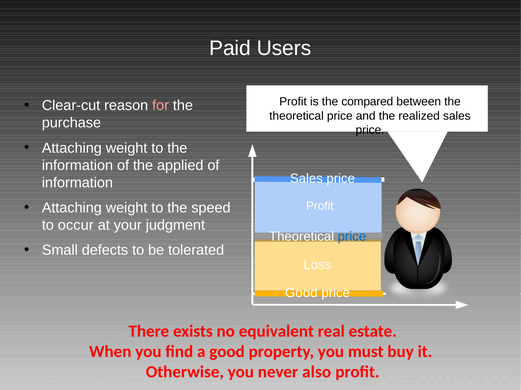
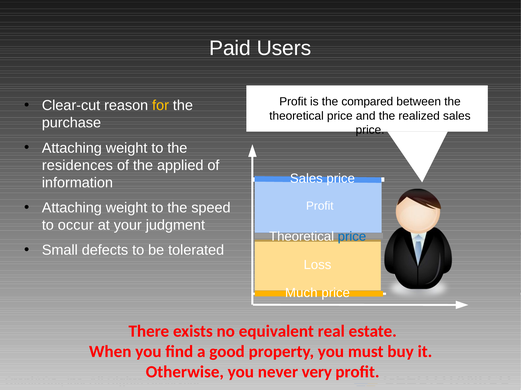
for colour: pink -> yellow
information at (77, 165): information -> residences
Good at (301, 293): Good -> Much
also: also -> very
